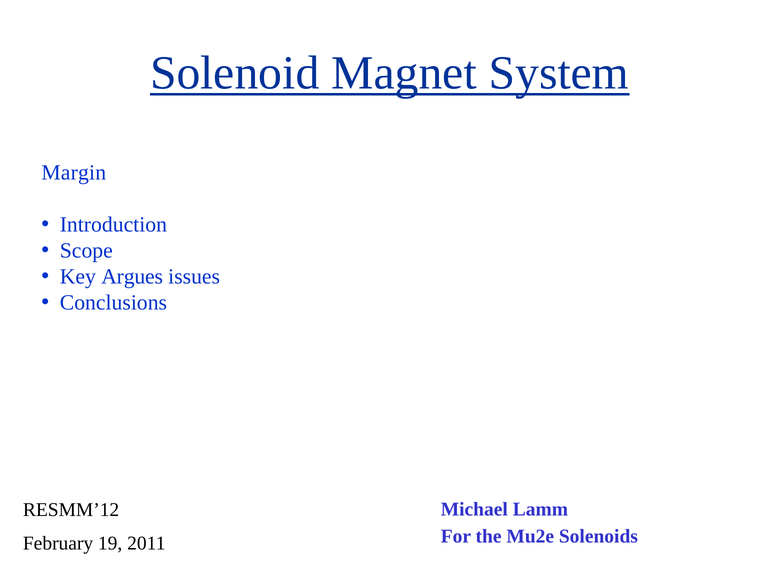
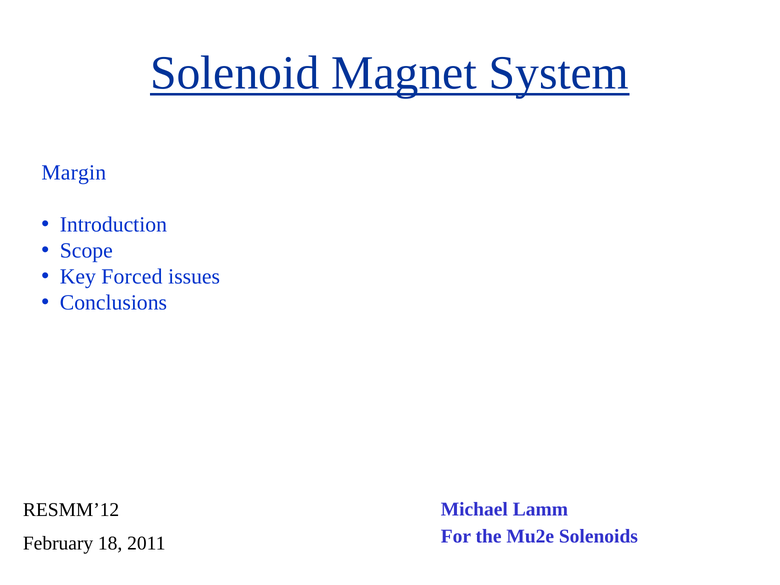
Argues: Argues -> Forced
19: 19 -> 18
